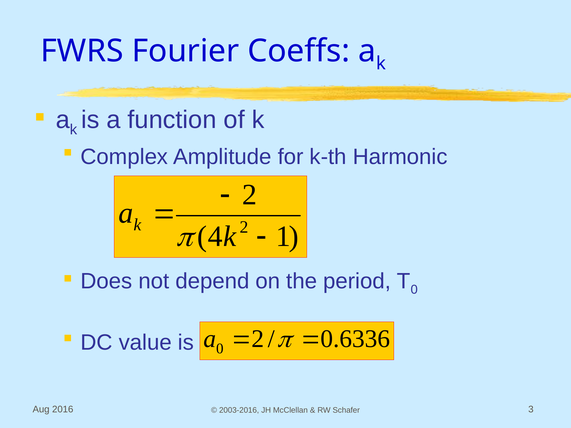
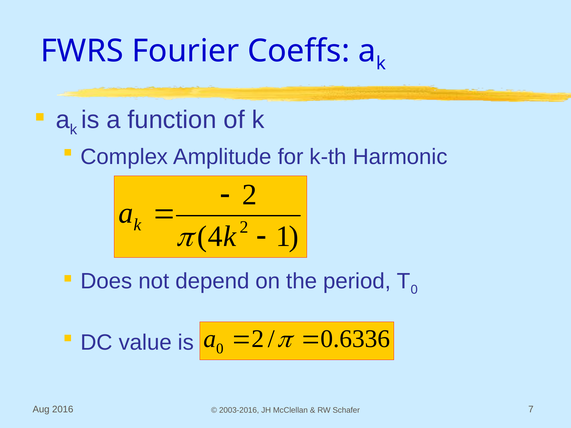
3: 3 -> 7
